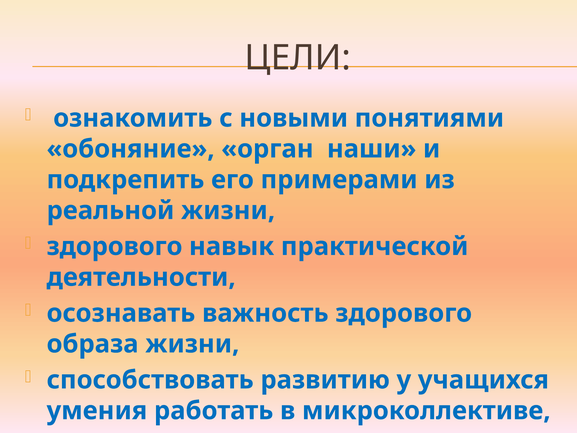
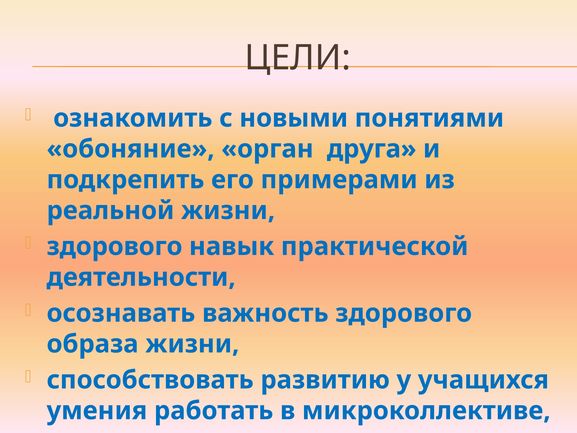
наши: наши -> друга
